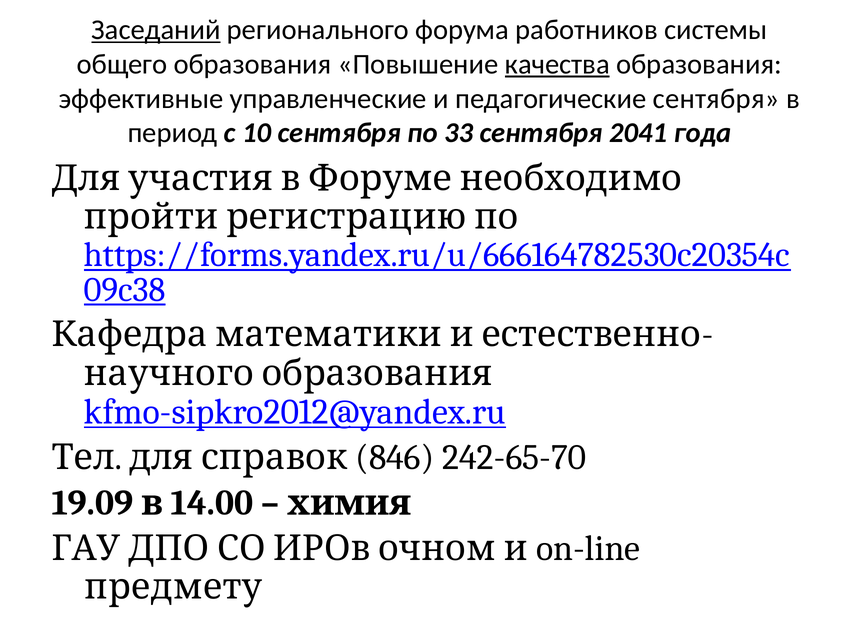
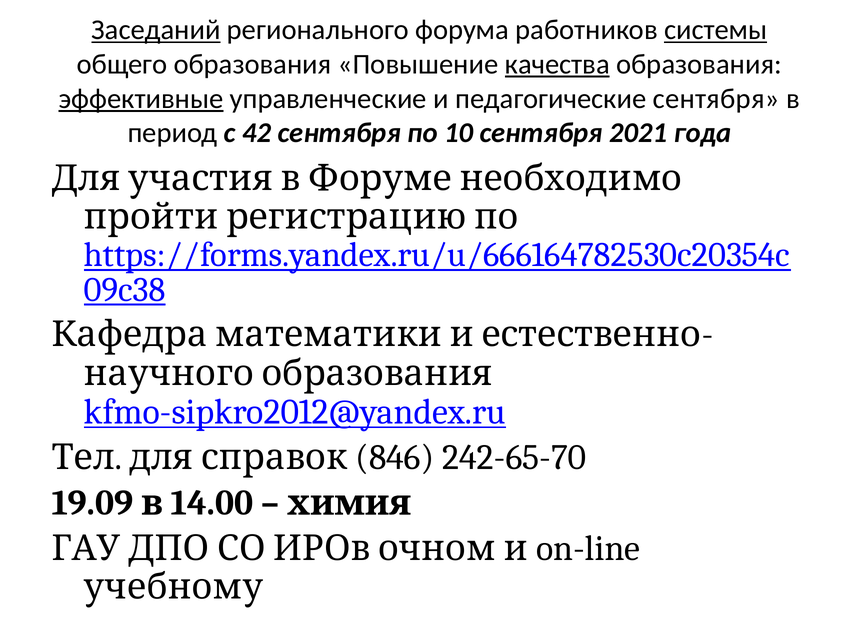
системы underline: none -> present
эффективные underline: none -> present
10: 10 -> 42
33: 33 -> 10
2041: 2041 -> 2021
предмету: предмету -> учебному
